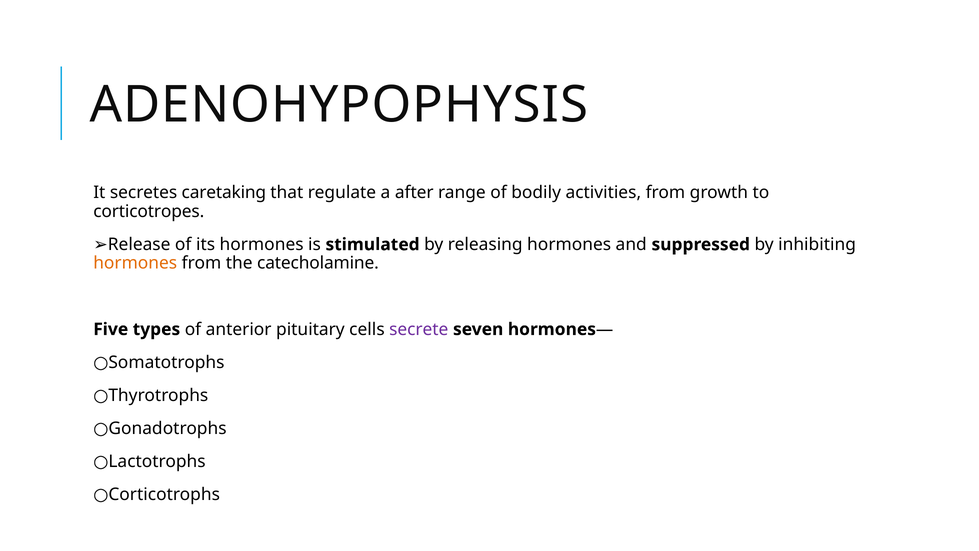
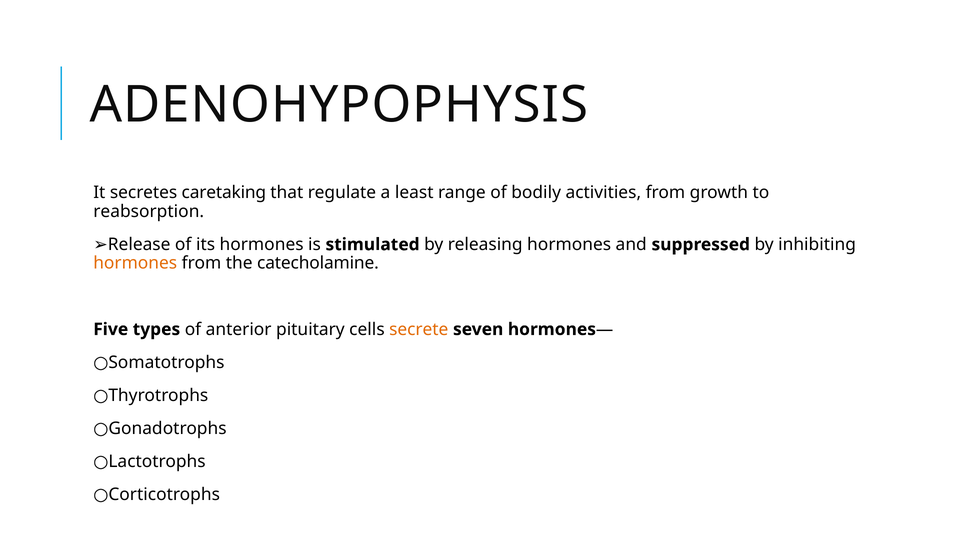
after: after -> least
corticotropes: corticotropes -> reabsorption
secrete colour: purple -> orange
